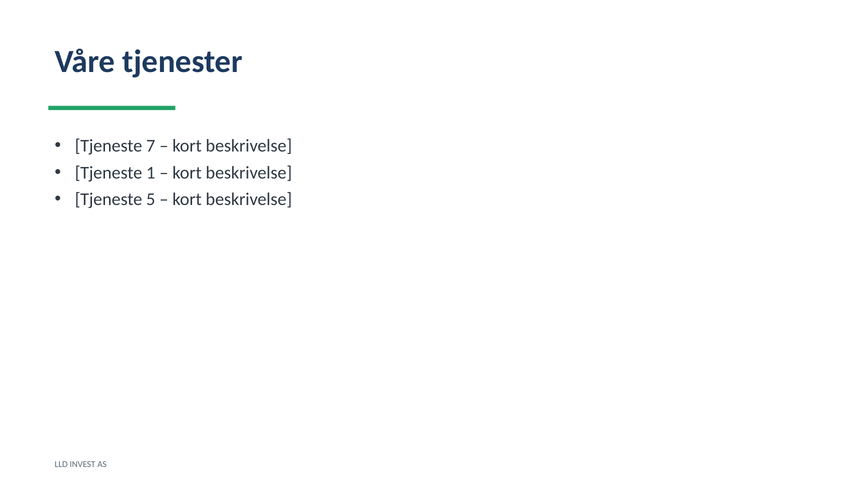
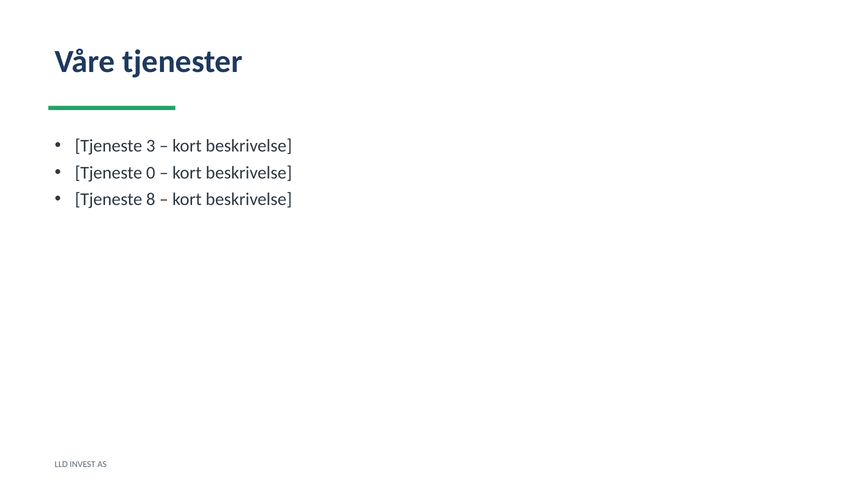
7: 7 -> 3
1: 1 -> 0
5: 5 -> 8
